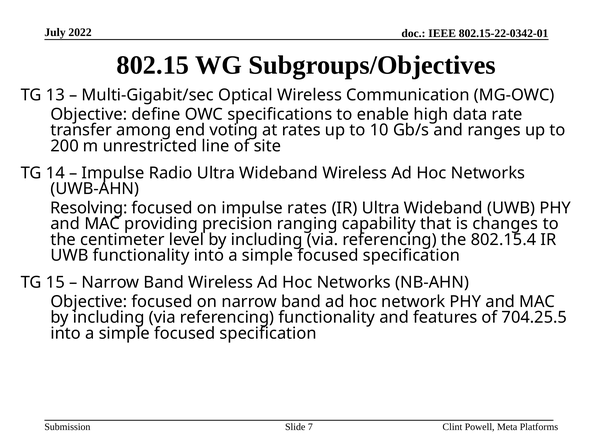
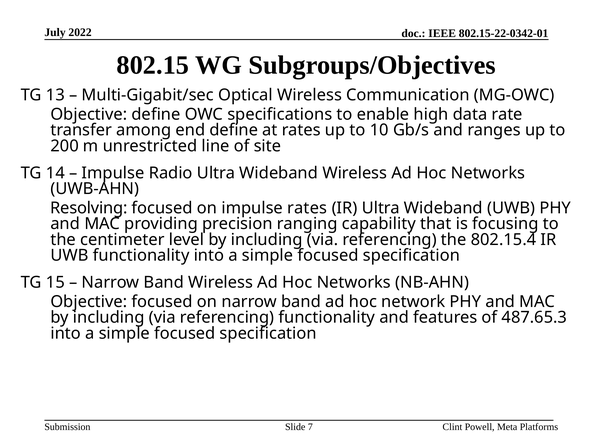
end voting: voting -> define
changes: changes -> focusing
704.25.5: 704.25.5 -> 487.65.3
